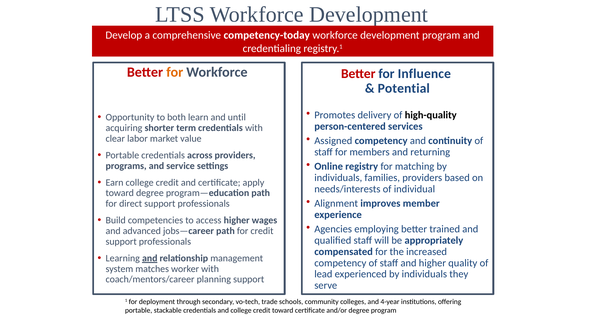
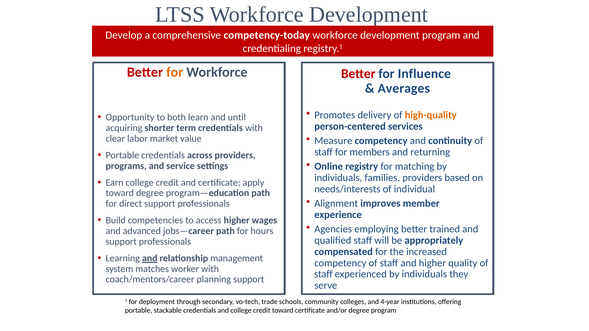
Potential: Potential -> Averages
high-quality colour: black -> orange
Assigned: Assigned -> Measure
for credit: credit -> hours
lead at (323, 274): lead -> staff
